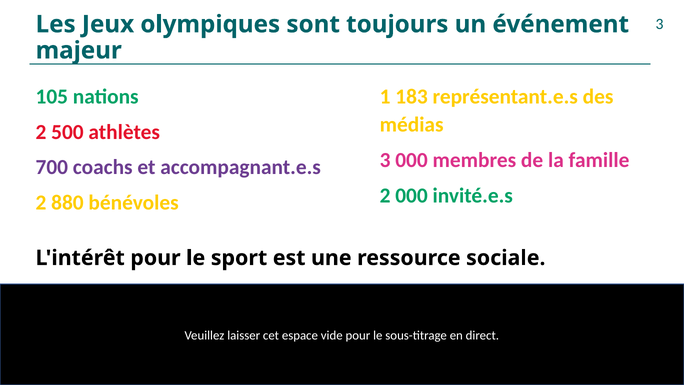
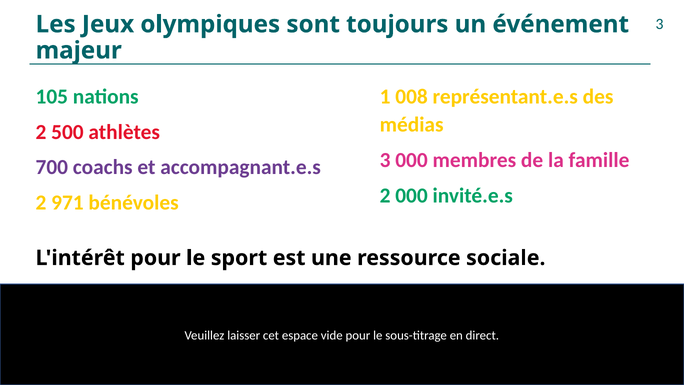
183: 183 -> 008
880: 880 -> 971
